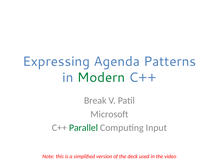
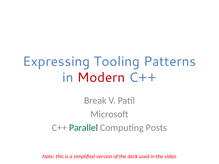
Agenda: Agenda -> Tooling
Modern colour: green -> red
Input: Input -> Posts
